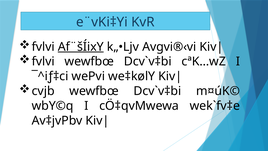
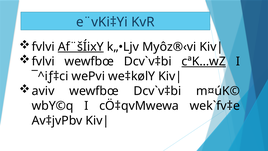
Avgvi®‹vi: Avgvi®‹vi -> Myôz®‹vi
cªK…wZ underline: none -> present
cvjb: cvjb -> aviv
